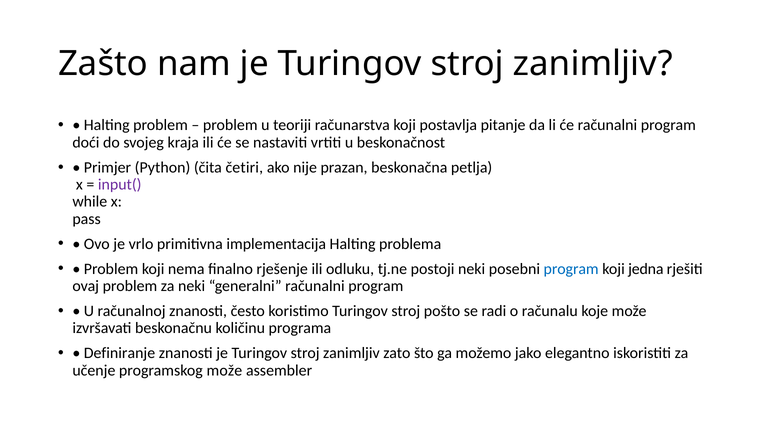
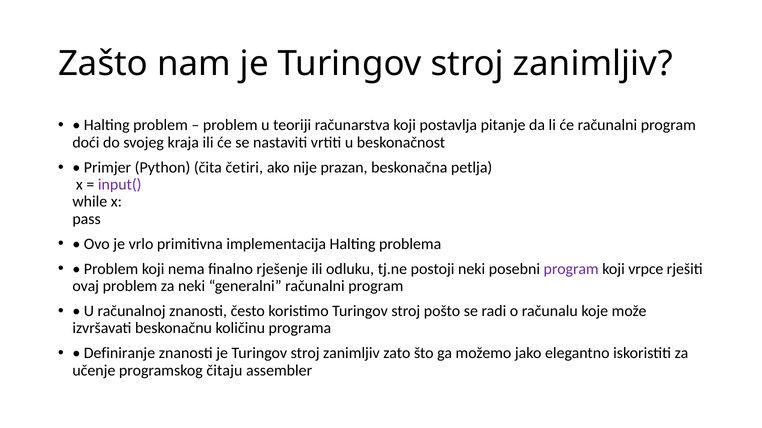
program at (571, 269) colour: blue -> purple
jedna: jedna -> vrpce
programskog može: može -> čitaju
